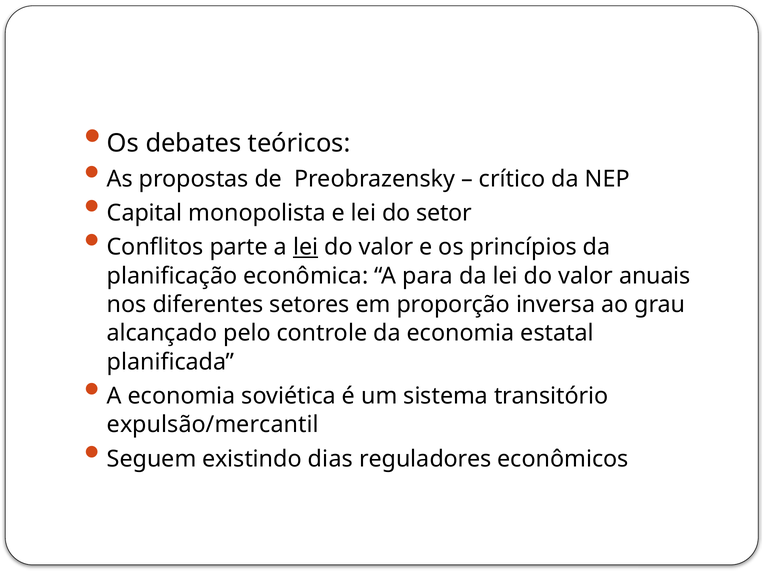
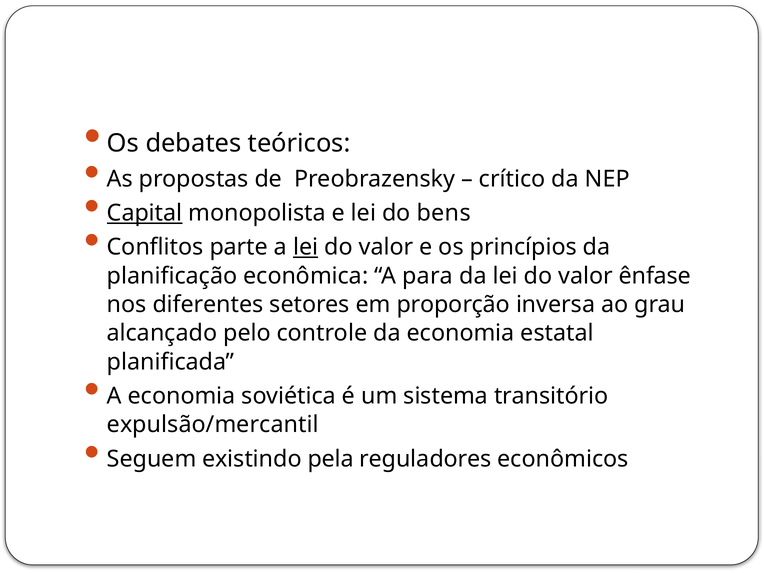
Capital underline: none -> present
setor: setor -> bens
anuais: anuais -> ênfase
dias: dias -> pela
